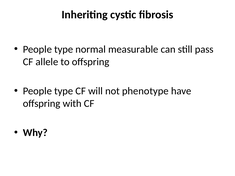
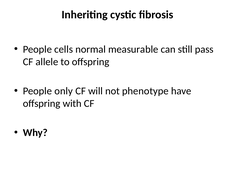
type at (64, 49): type -> cells
type at (64, 91): type -> only
